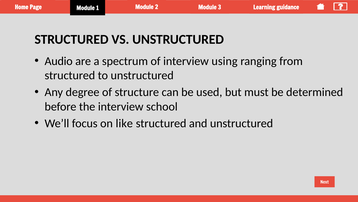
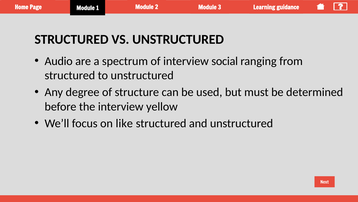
using: using -> social
school: school -> yellow
